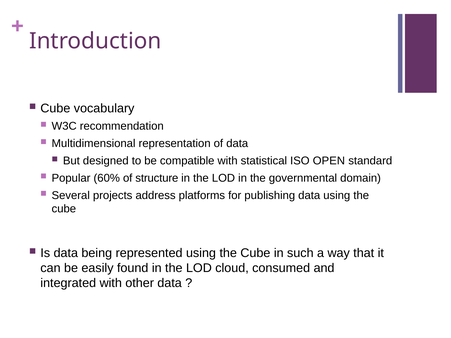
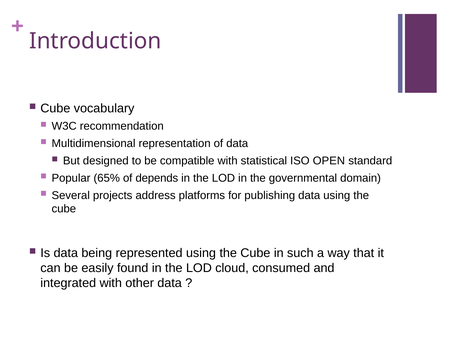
60%: 60% -> 65%
structure: structure -> depends
